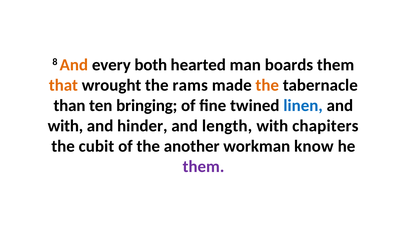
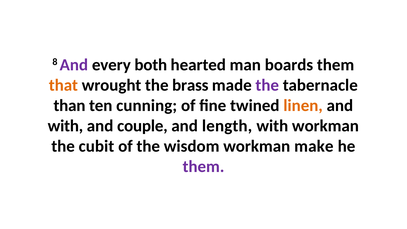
And at (74, 65) colour: orange -> purple
rams: rams -> brass
the at (267, 85) colour: orange -> purple
bringing: bringing -> cunning
linen colour: blue -> orange
hinder: hinder -> couple
with chapiters: chapiters -> workman
another: another -> wisdom
know: know -> make
